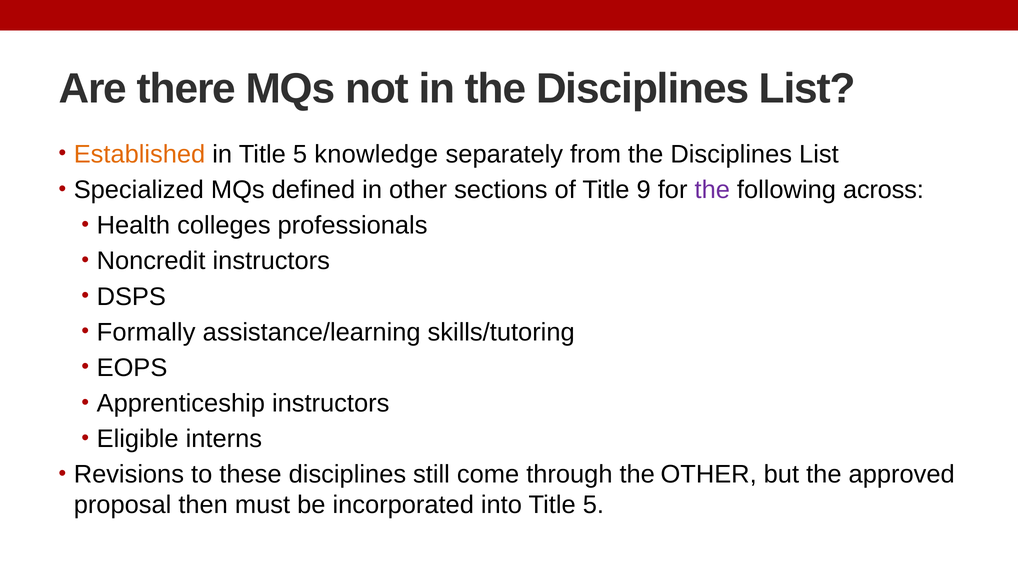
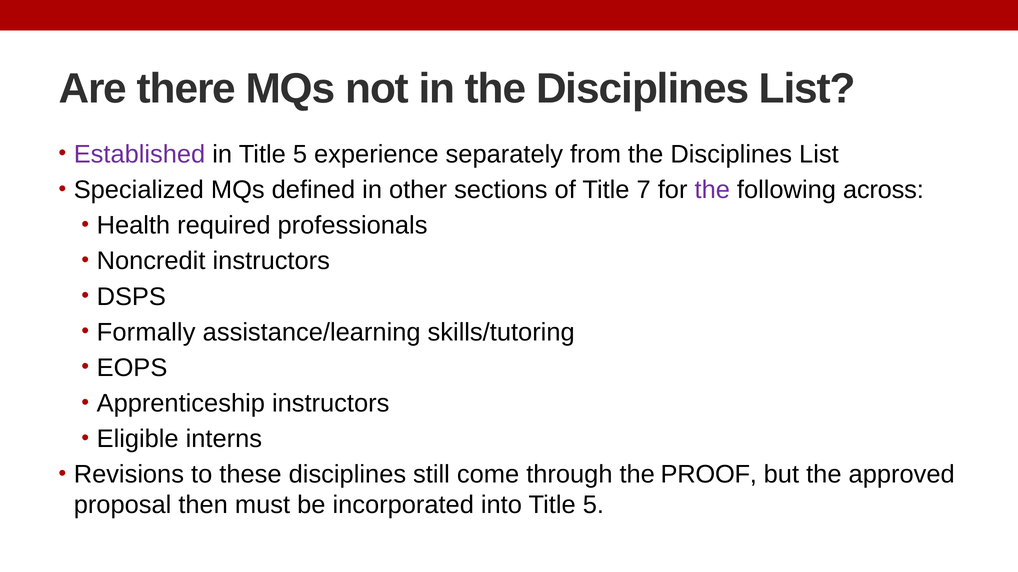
Established colour: orange -> purple
knowledge: knowledge -> experience
9: 9 -> 7
colleges: colleges -> required
the OTHER: OTHER -> PROOF
